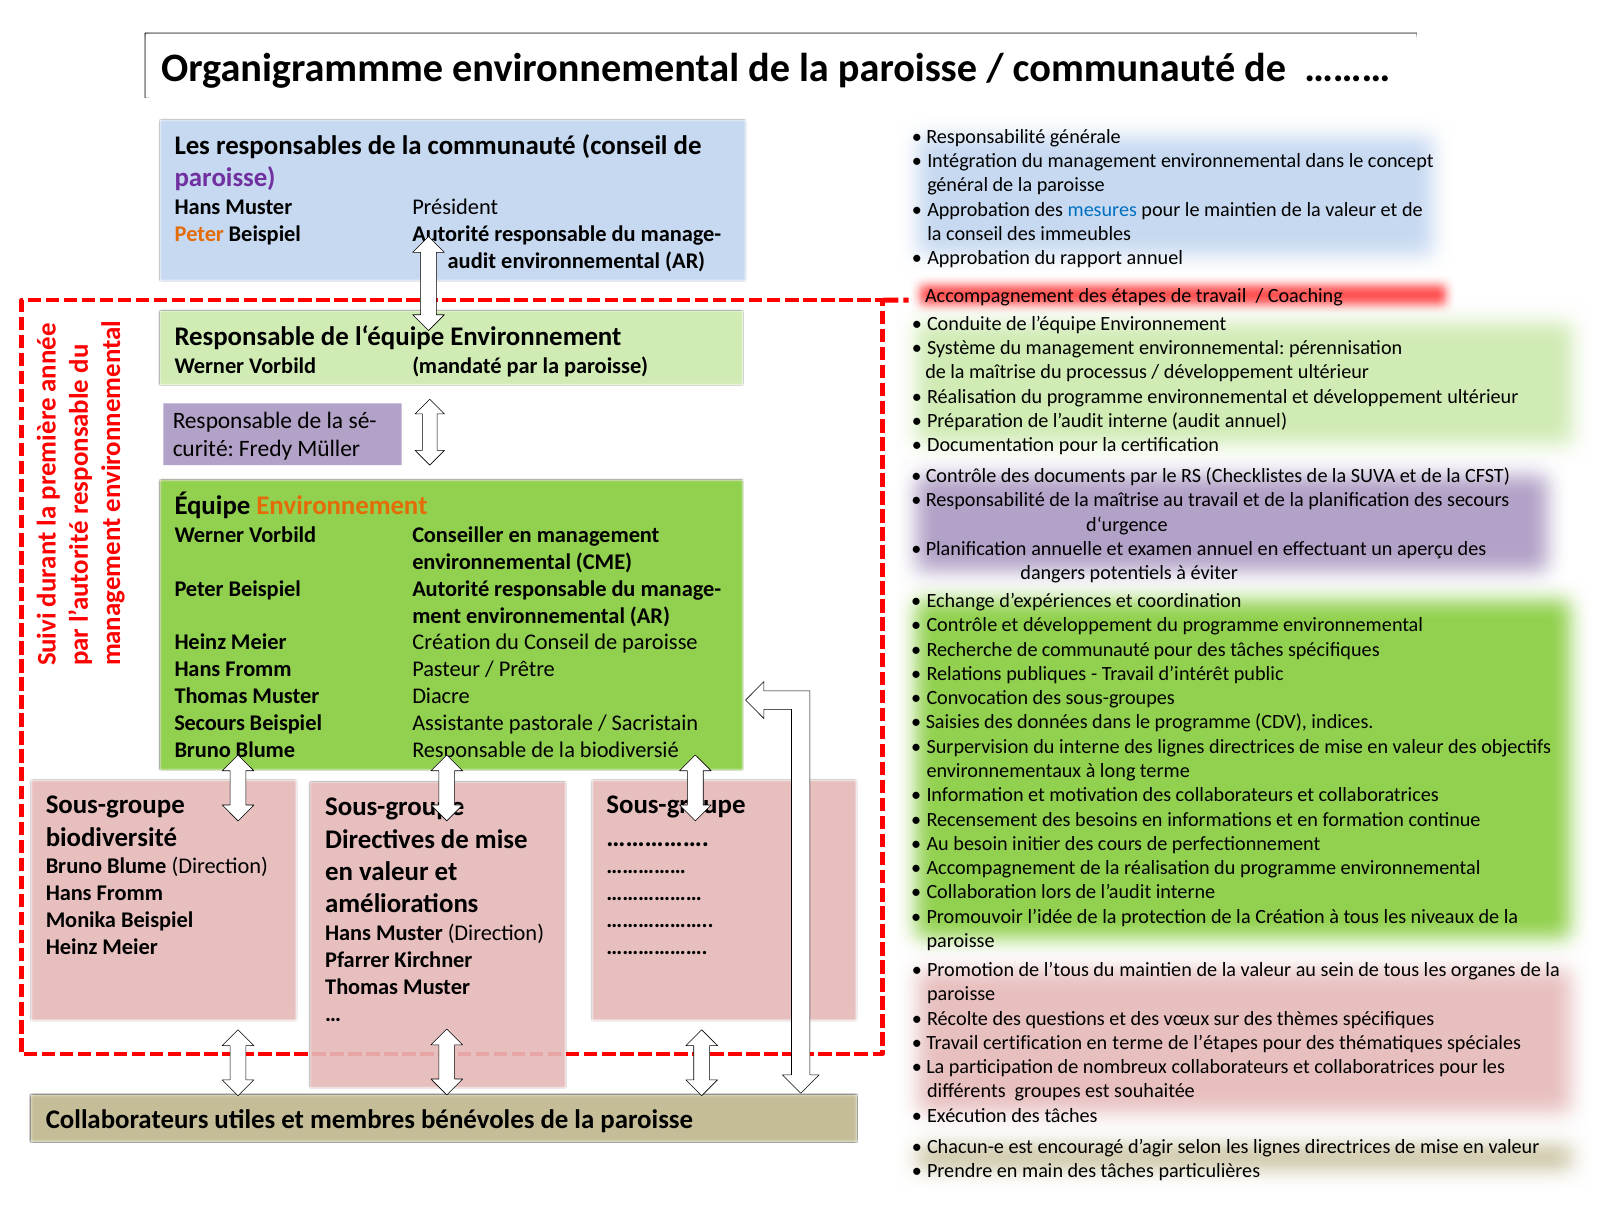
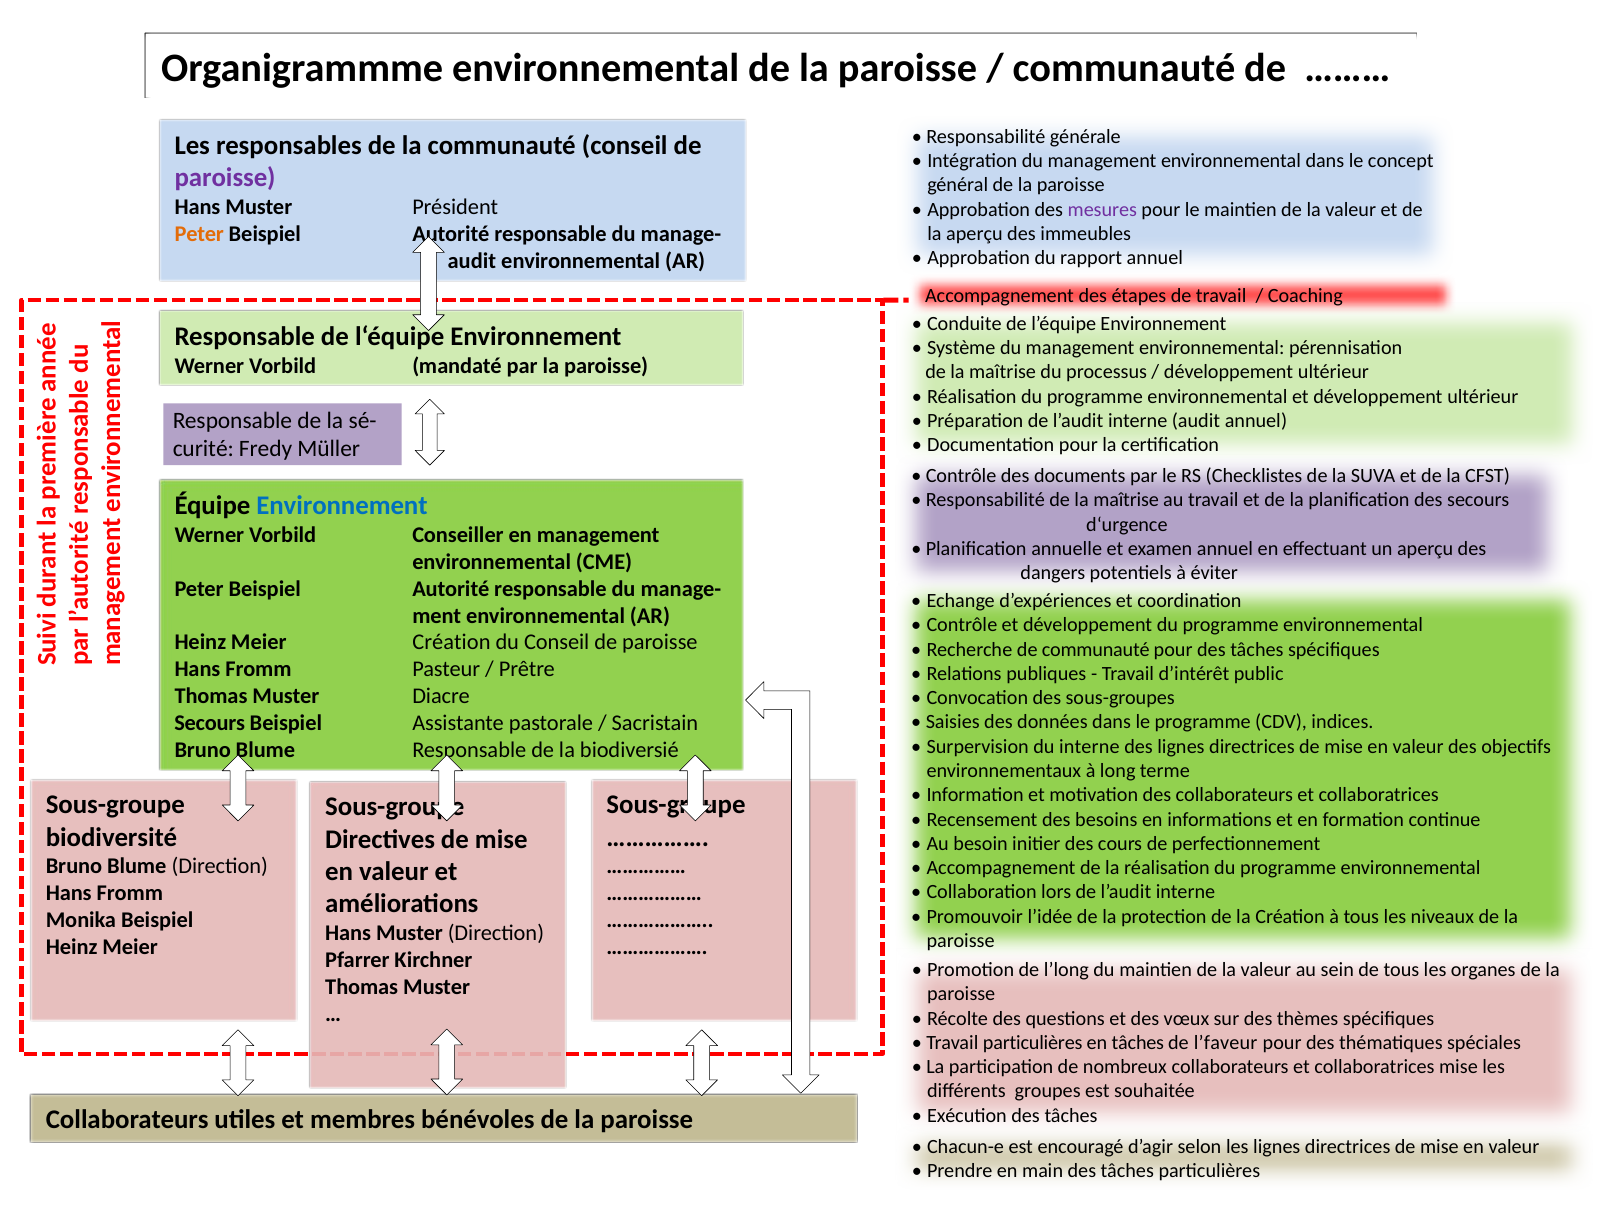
mesures colour: blue -> purple
la conseil: conseil -> aperçu
Environnement at (342, 505) colour: orange -> blue
l’tous: l’tous -> l’long
Travail certification: certification -> particulières
en terme: terme -> tâches
l’étapes: l’étapes -> l’faveur
collaboratrices pour: pour -> mise
